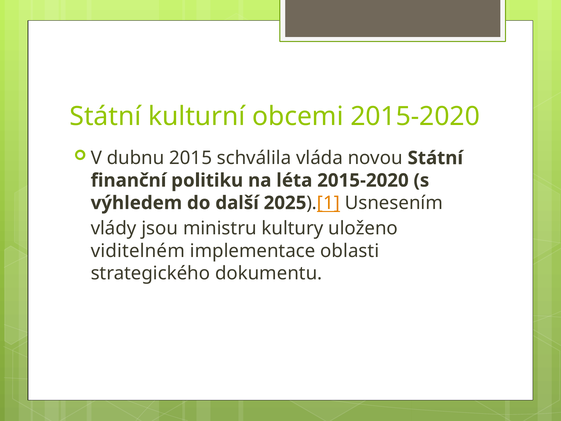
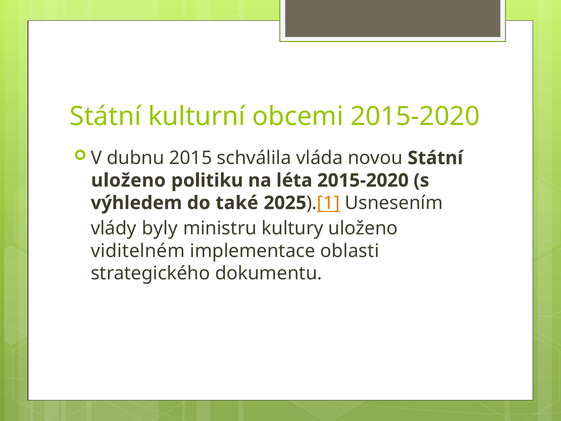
finanční at (129, 180): finanční -> uloženo
další: další -> také
jsou: jsou -> byly
